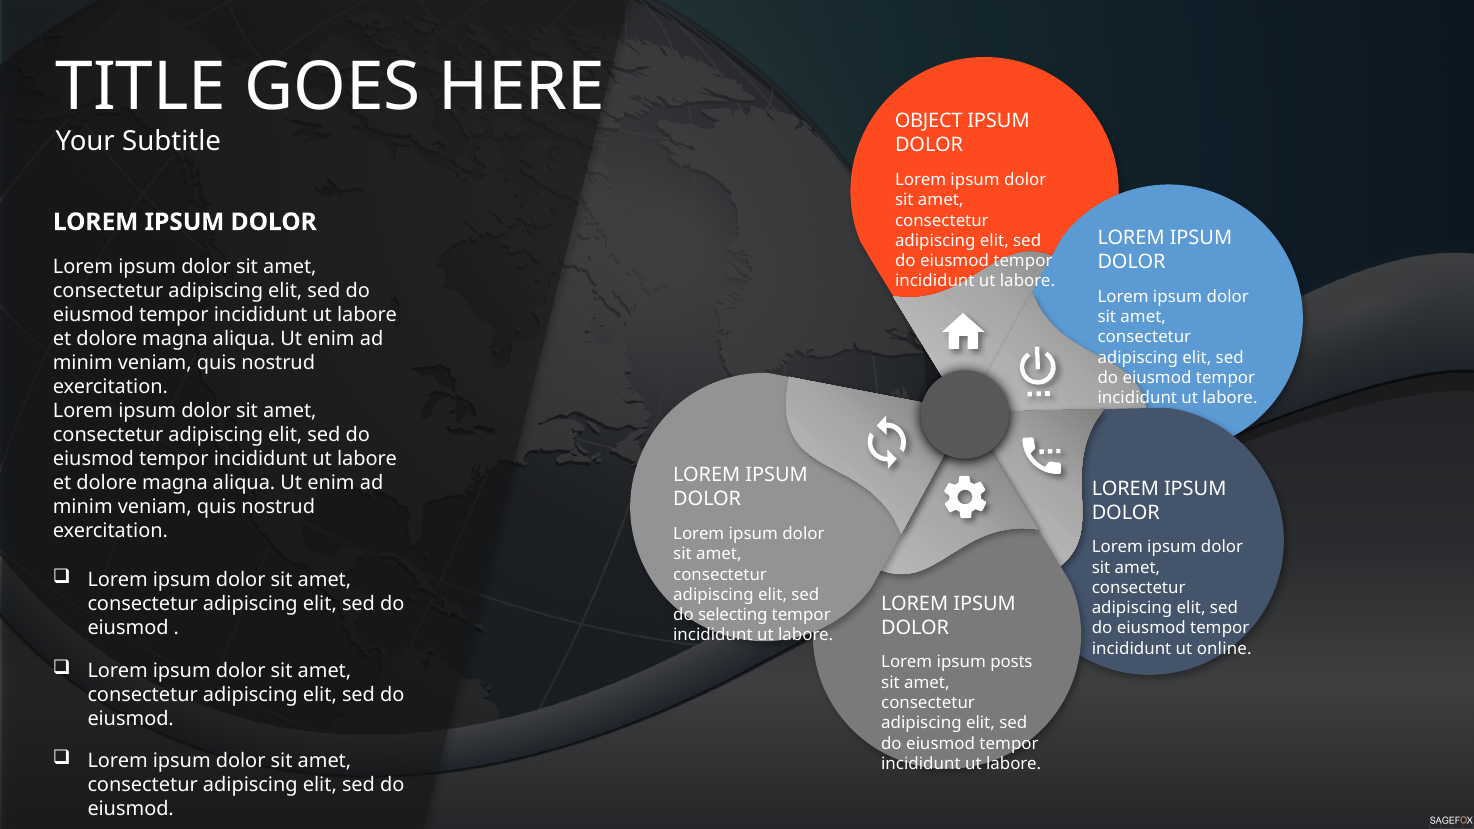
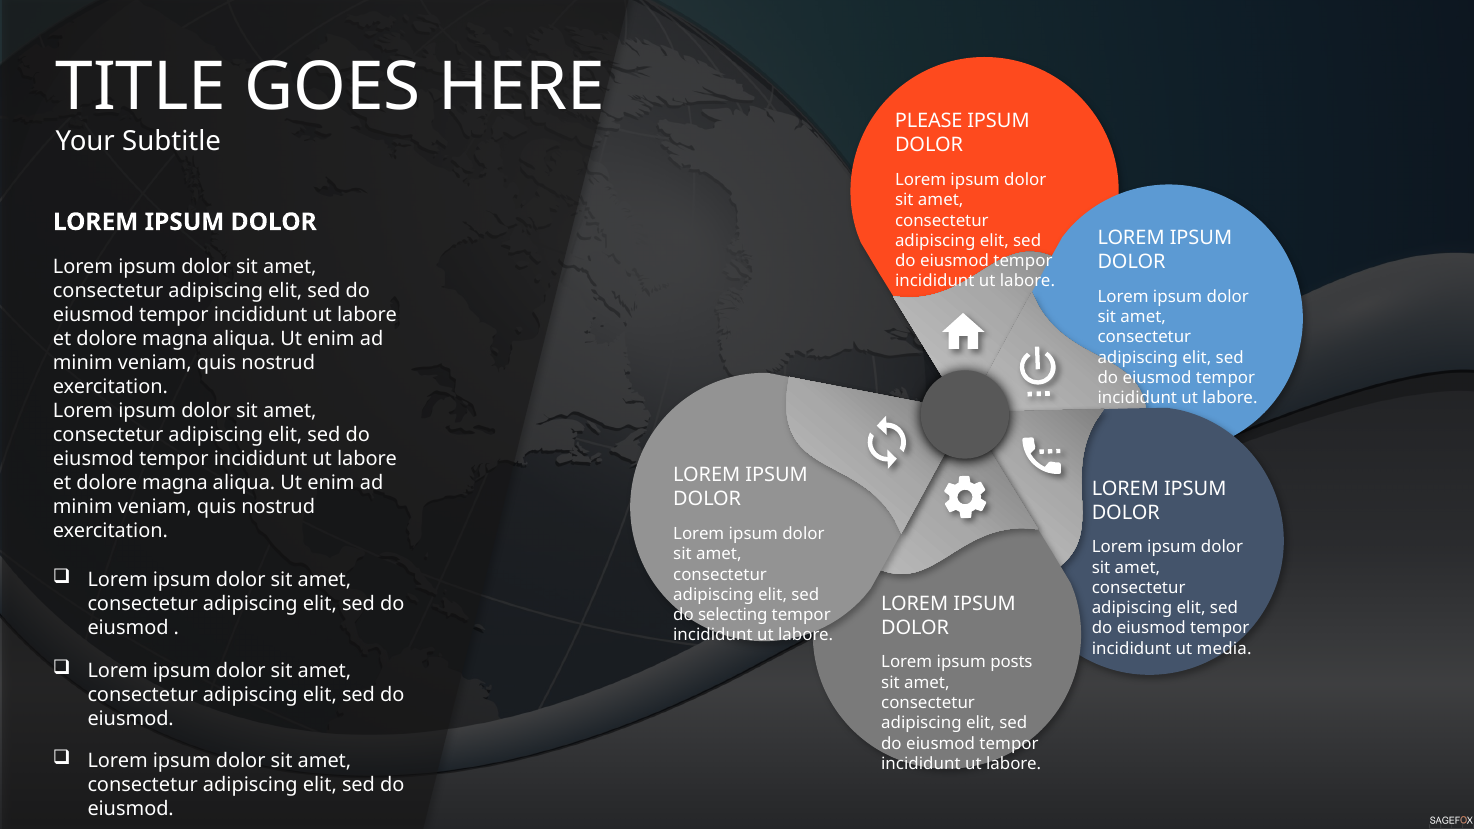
OBJECT: OBJECT -> PLEASE
online: online -> media
